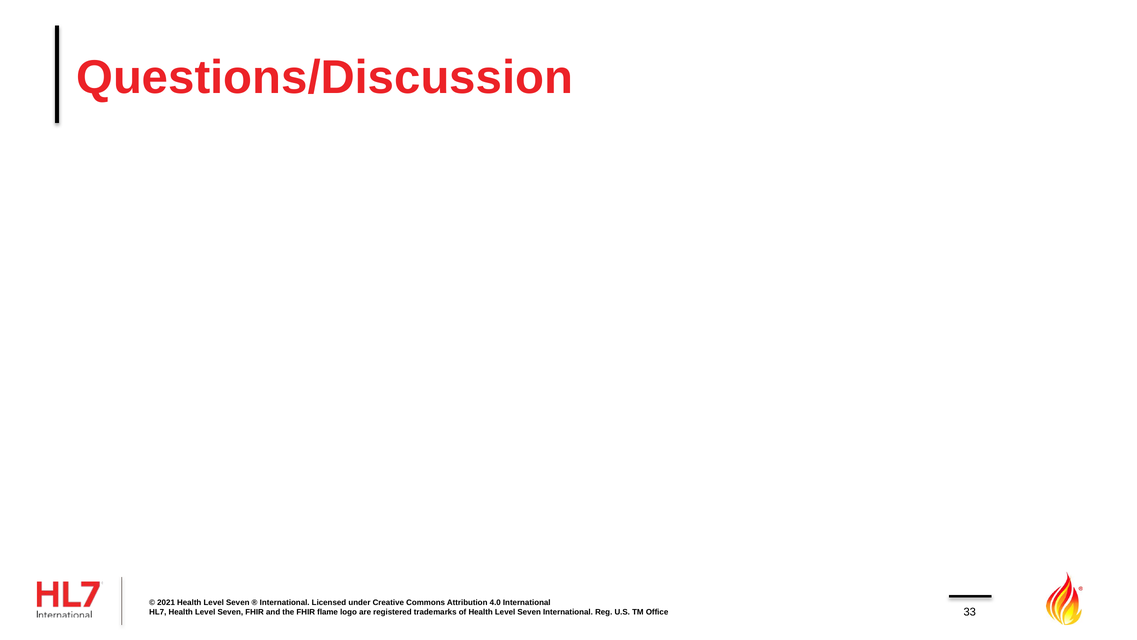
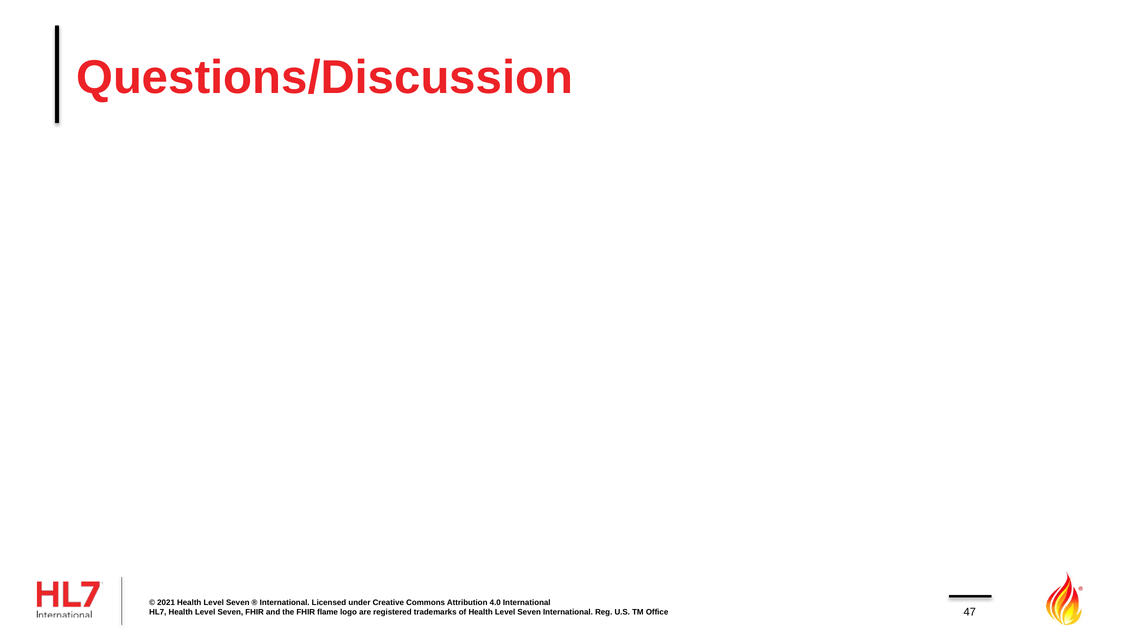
33: 33 -> 47
